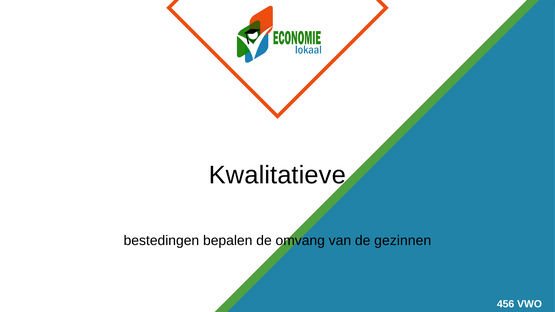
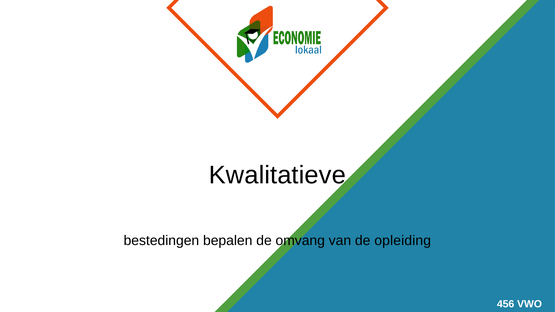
gezinnen: gezinnen -> opleiding
